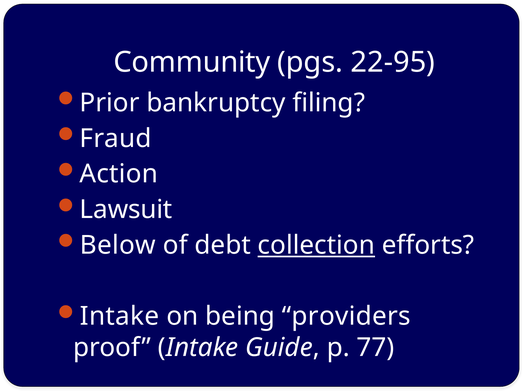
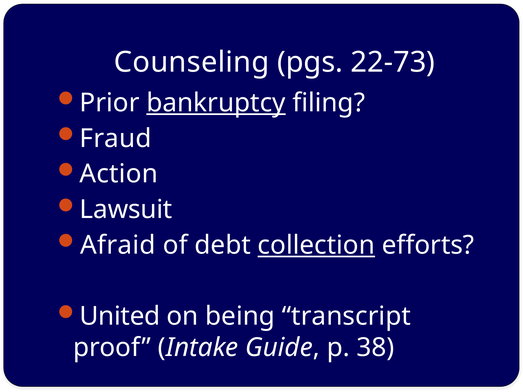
Community: Community -> Counseling
22-95: 22-95 -> 22-73
bankruptcy underline: none -> present
Below: Below -> Afraid
Intake at (120, 317): Intake -> United
providers: providers -> transcript
77: 77 -> 38
